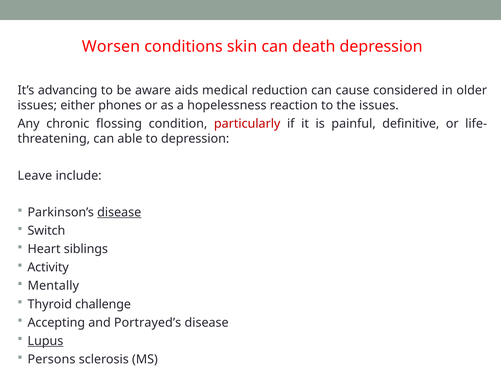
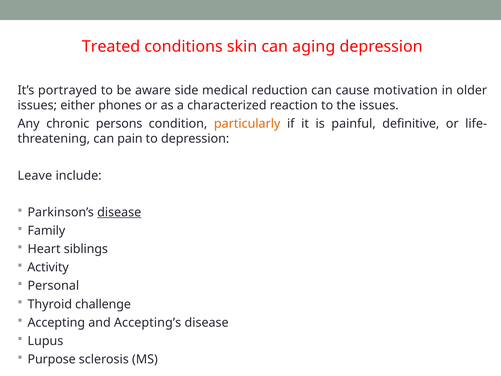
Worsen: Worsen -> Treated
death: death -> aging
advancing: advancing -> portrayed
aids: aids -> side
considered: considered -> motivation
hopelessness: hopelessness -> characterized
flossing: flossing -> persons
particularly colour: red -> orange
able: able -> pain
Switch: Switch -> Family
Mentally: Mentally -> Personal
Portrayed’s: Portrayed’s -> Accepting’s
Lupus underline: present -> none
Persons: Persons -> Purpose
